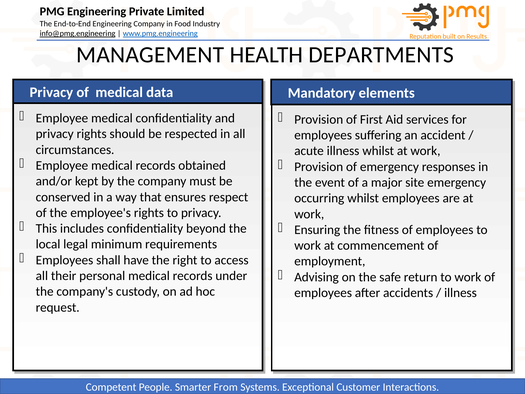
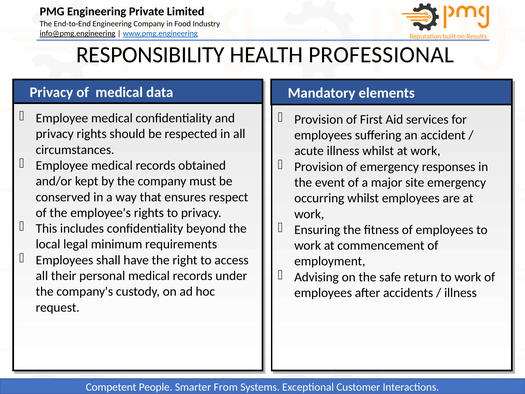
MANAGEMENT: MANAGEMENT -> RESPONSIBILITY
DEPARTMENTS: DEPARTMENTS -> PROFESSIONAL
